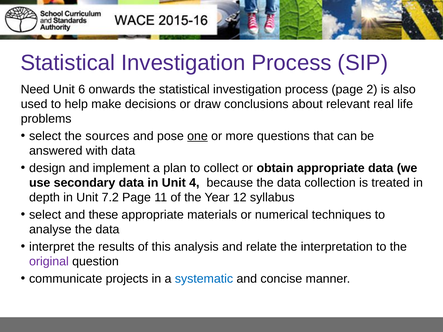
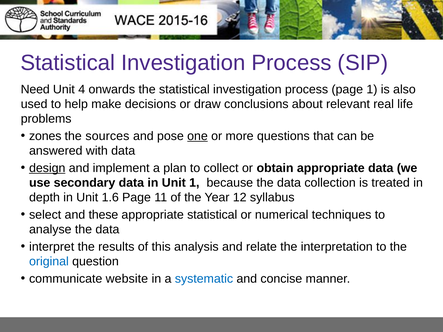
6: 6 -> 4
page 2: 2 -> 1
select at (45, 136): select -> zones
design underline: none -> present
Unit 4: 4 -> 1
7.2: 7.2 -> 1.6
appropriate materials: materials -> statistical
original colour: purple -> blue
projects: projects -> website
